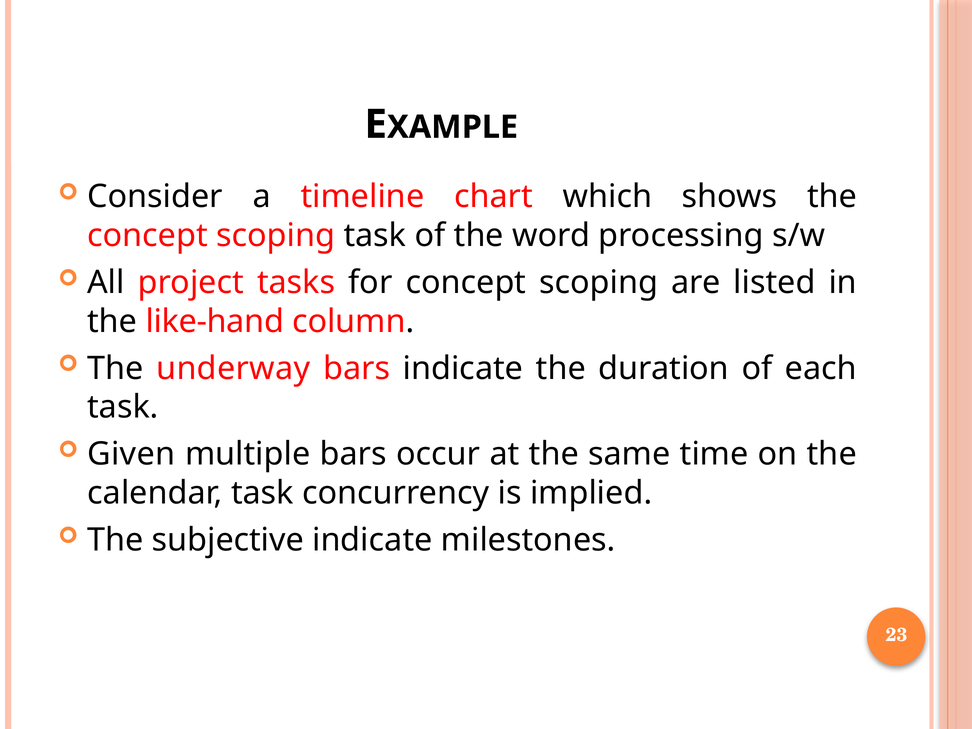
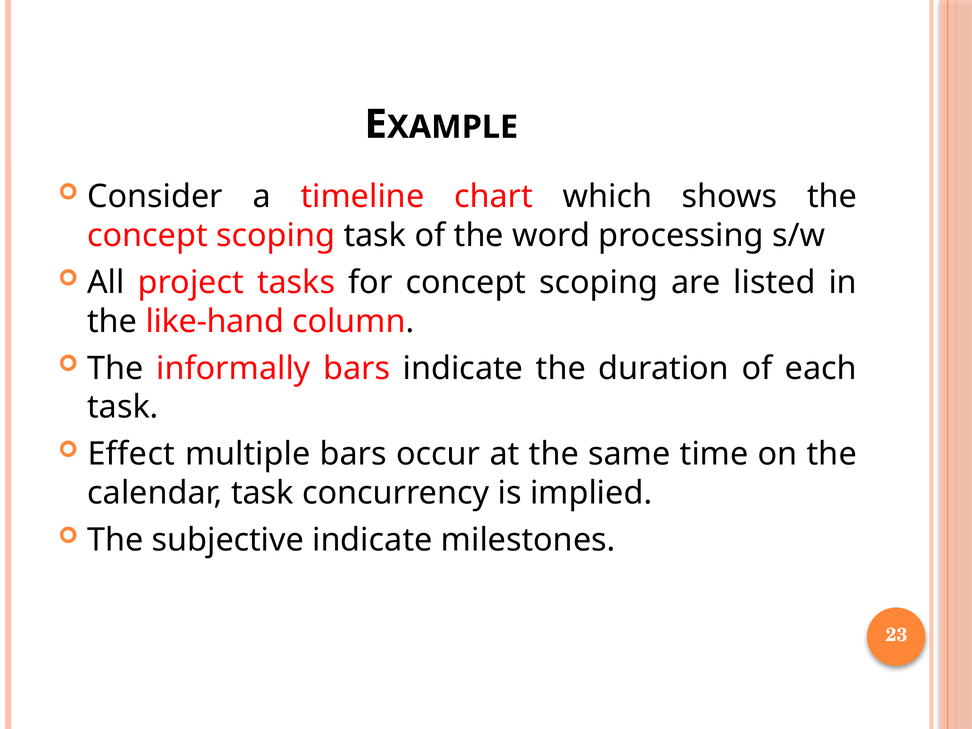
underway: underway -> informally
Given: Given -> Effect
